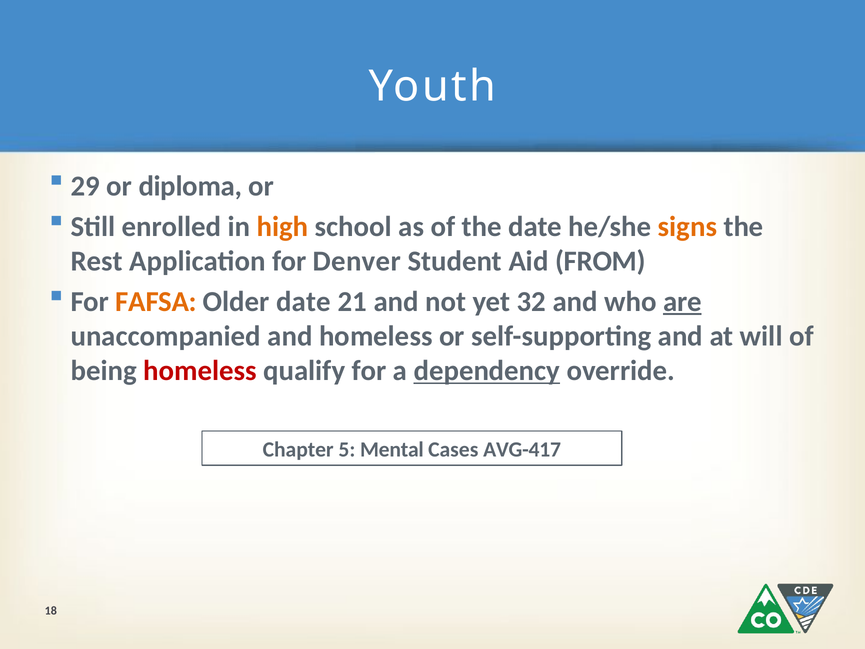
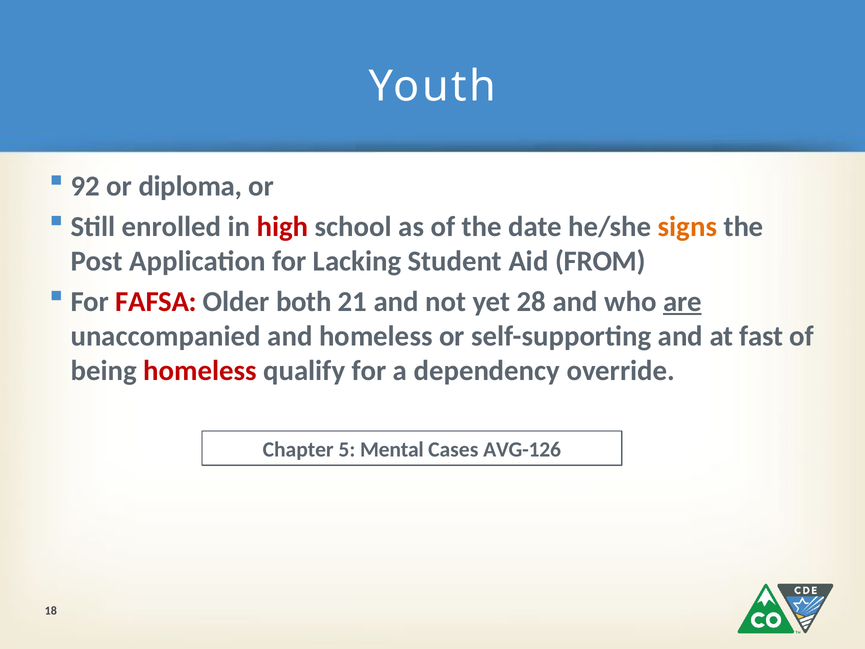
29: 29 -> 92
high colour: orange -> red
Rest: Rest -> Post
Denver: Denver -> Lacking
FAFSA colour: orange -> red
Older date: date -> both
32: 32 -> 28
will: will -> fast
dependency underline: present -> none
AVG-417: AVG-417 -> AVG-126
